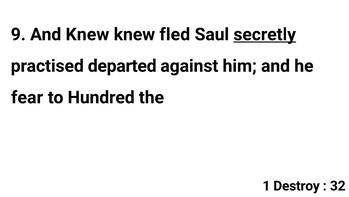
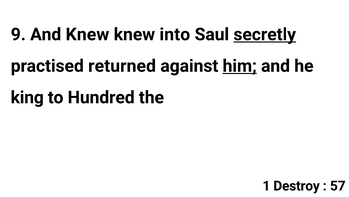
fled: fled -> into
departed: departed -> returned
him underline: none -> present
fear: fear -> king
32: 32 -> 57
